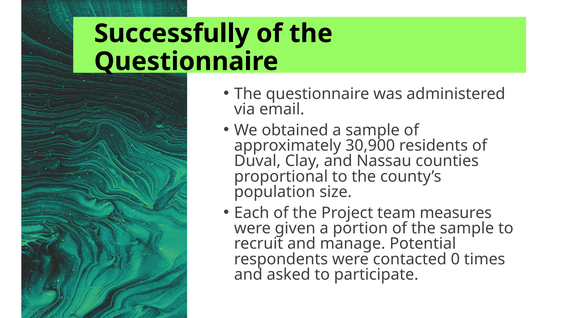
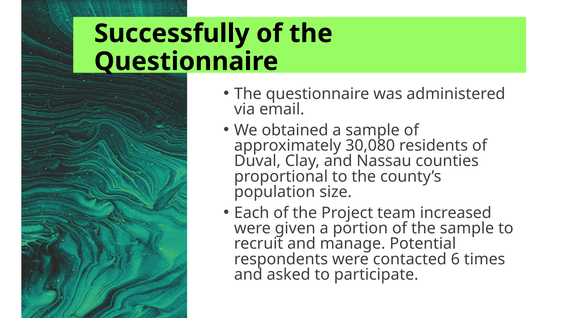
30,900: 30,900 -> 30,080
measures: measures -> increased
0: 0 -> 6
